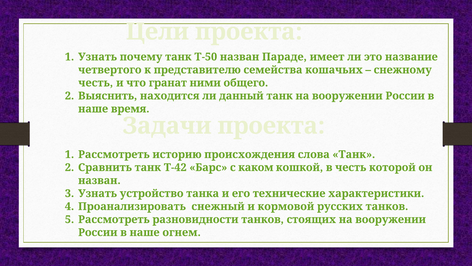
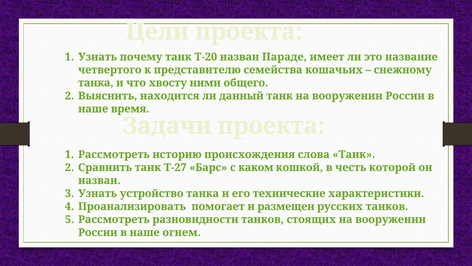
Т-50: Т-50 -> Т-20
честь at (96, 83): честь -> танка
гранат: гранат -> хвосту
Т-42: Т-42 -> Т-27
снежный: снежный -> помогает
кормовой: кормовой -> размещен
